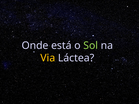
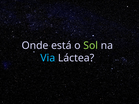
Via colour: yellow -> light blue
